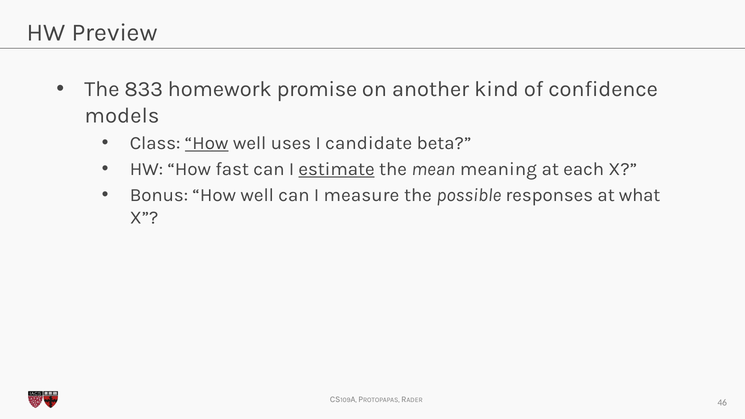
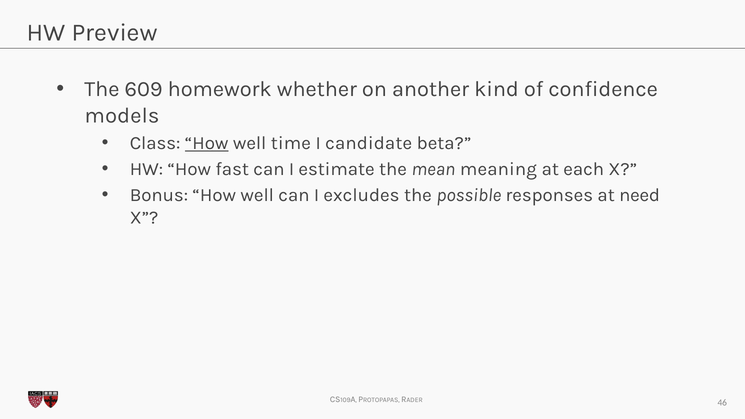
833: 833 -> 609
promise: promise -> whether
uses: uses -> time
estimate underline: present -> none
measure: measure -> excludes
what: what -> need
